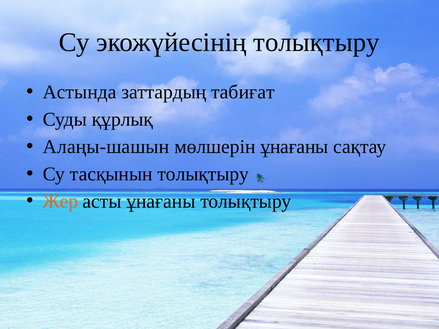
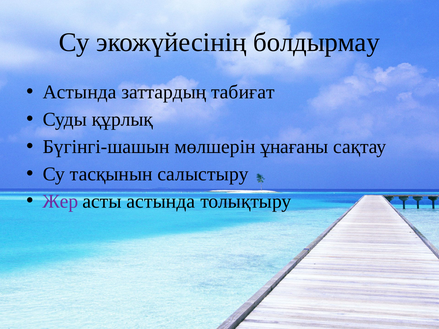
экожүйесінің толықтыру: толықтыру -> болдырмау
Алаңы-шашын: Алаңы-шашын -> Бүгінгі-шашын
тасқынын толықтыру: толықтыру -> салыстыру
Жер colour: orange -> purple
асты ұнағаны: ұнағаны -> астында
